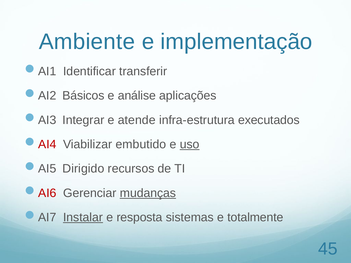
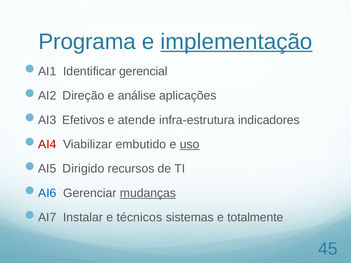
Ambiente: Ambiente -> Programa
implementação underline: none -> present
transferir: transferir -> gerencial
Básicos: Básicos -> Direção
Integrar: Integrar -> Efetivos
executados: executados -> indicadores
AI6 colour: red -> blue
Instalar underline: present -> none
resposta: resposta -> técnicos
